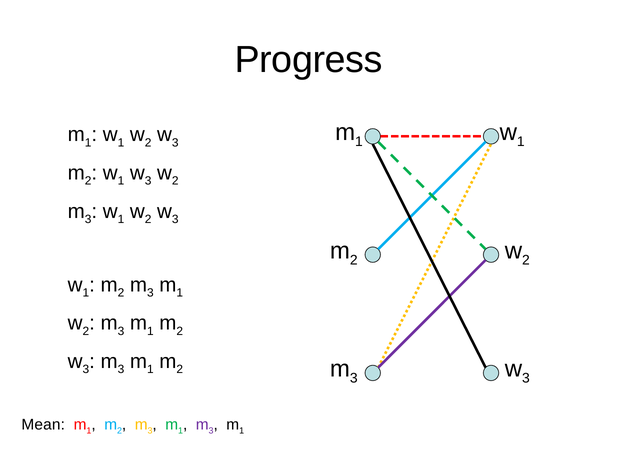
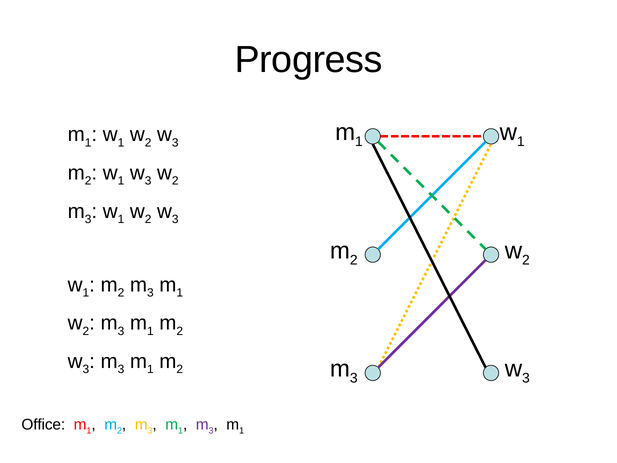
Mean: Mean -> Office
